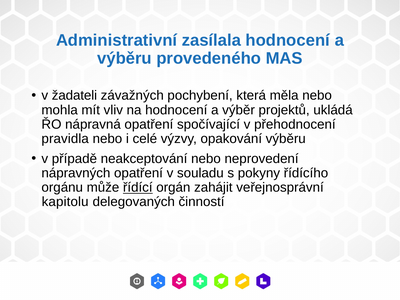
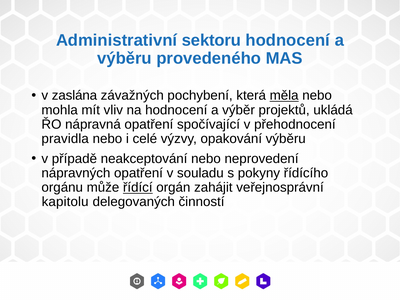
zasílala: zasílala -> sektoru
žadateli: žadateli -> zaslána
měla underline: none -> present
